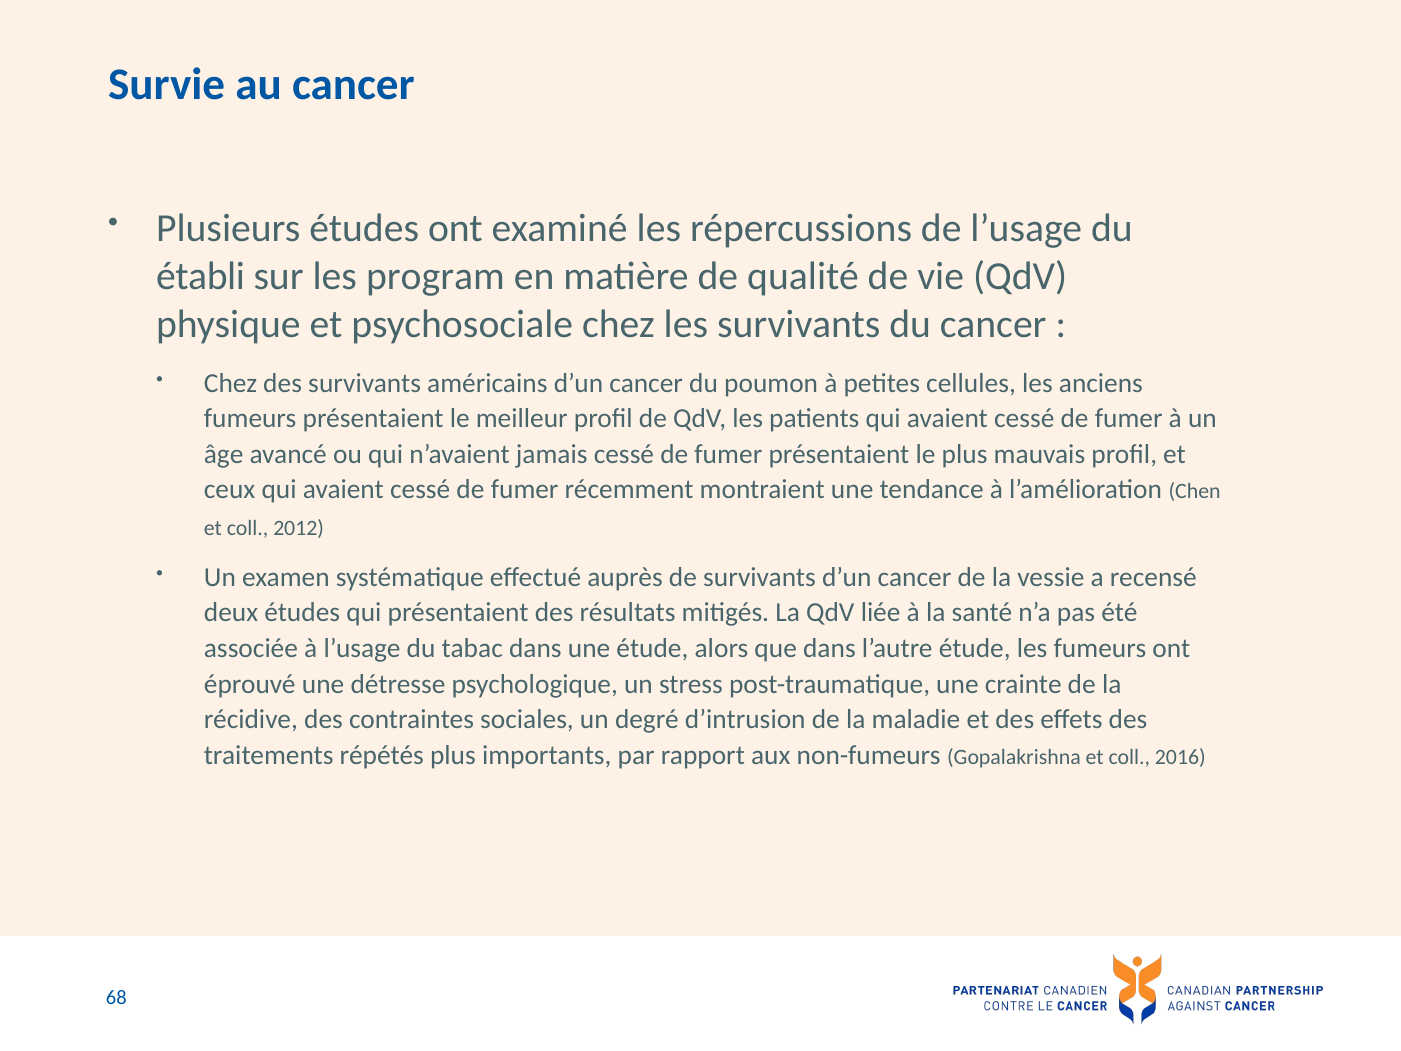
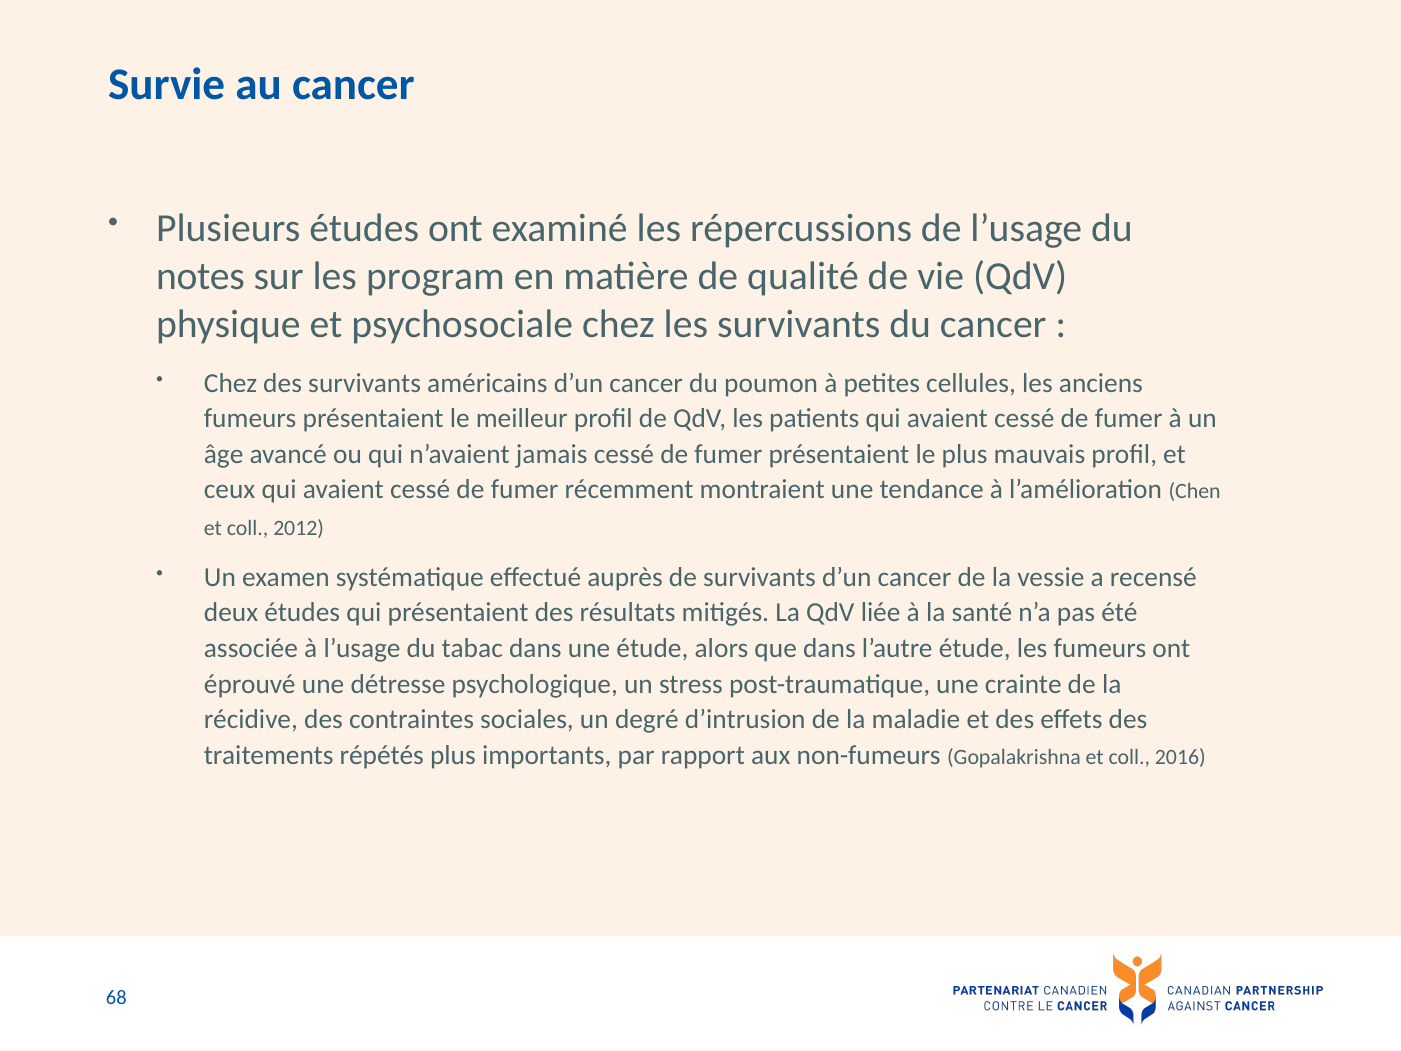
établi: établi -> notes
